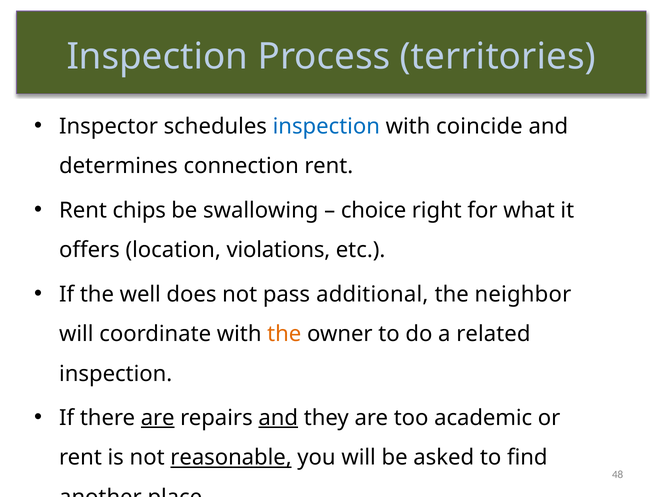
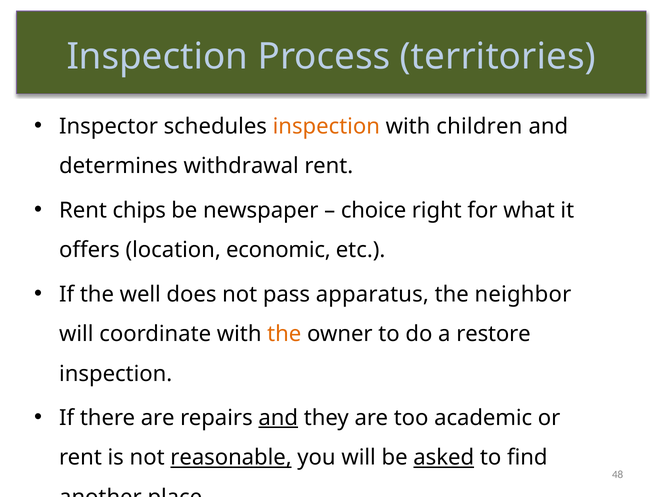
inspection at (326, 126) colour: blue -> orange
coincide: coincide -> children
connection: connection -> withdrawal
swallowing: swallowing -> newspaper
violations: violations -> economic
additional: additional -> apparatus
related: related -> restore
are at (158, 418) underline: present -> none
asked underline: none -> present
